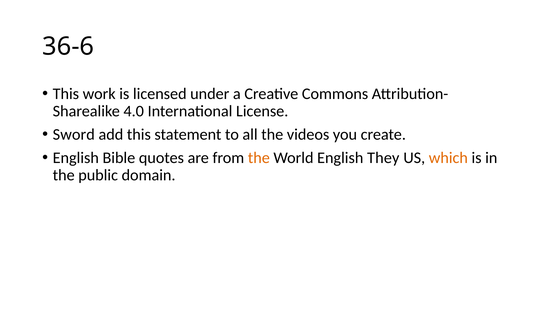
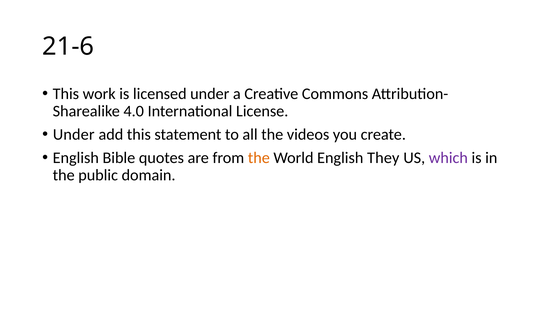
36-6: 36-6 -> 21-6
Sword at (74, 135): Sword -> Under
which colour: orange -> purple
